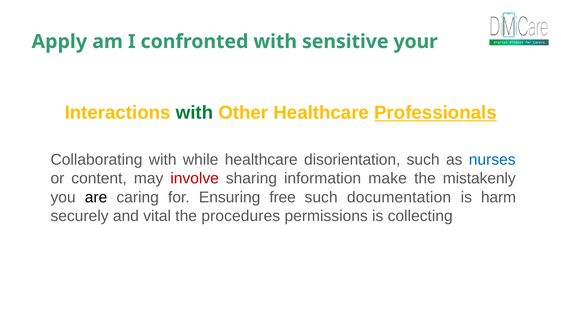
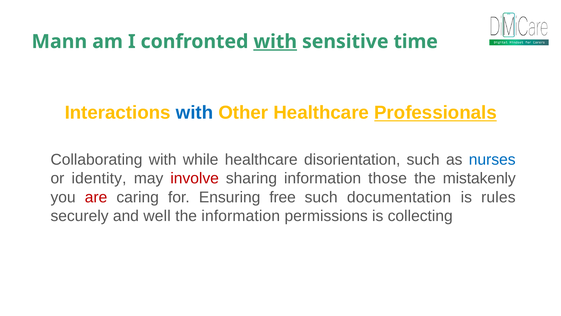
Apply: Apply -> Mann
with at (275, 42) underline: none -> present
your: your -> time
with at (195, 113) colour: green -> blue
content: content -> identity
make: make -> those
are colour: black -> red
harm: harm -> rules
vital: vital -> well
the procedures: procedures -> information
